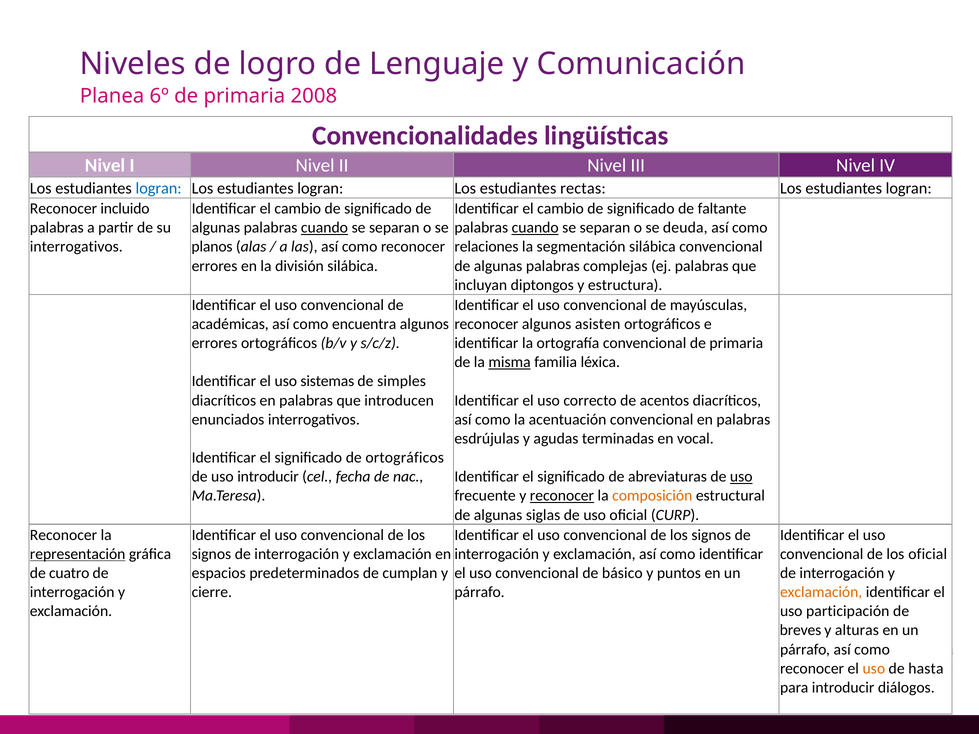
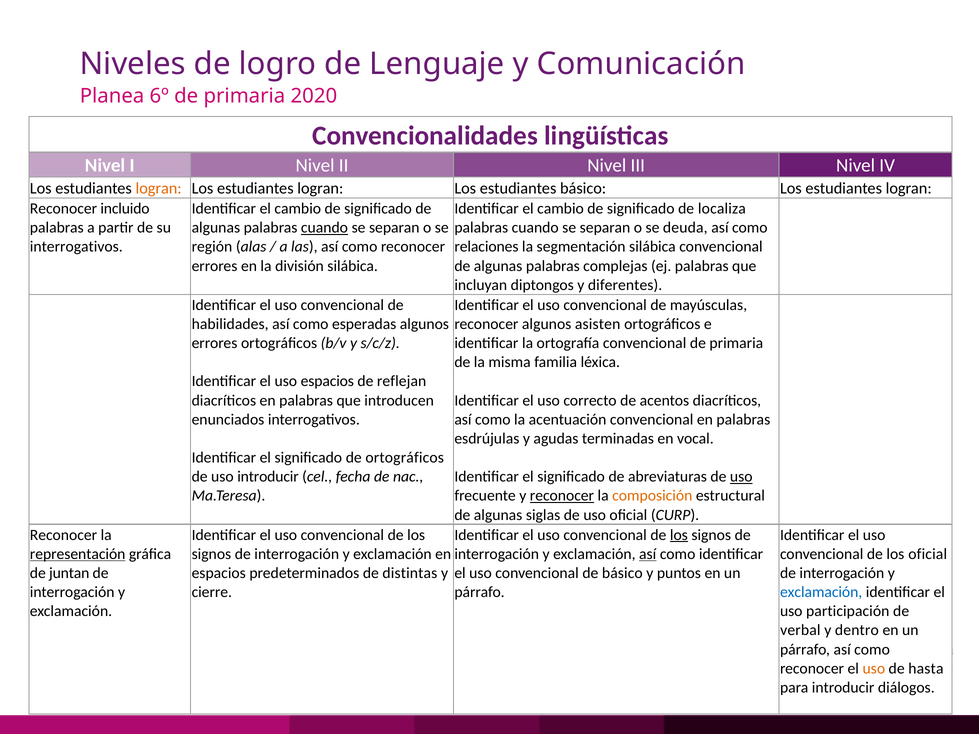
2008: 2008 -> 2020
logran at (159, 188) colour: blue -> orange
estudiantes rectas: rectas -> básico
faltante: faltante -> localiza
cuando at (535, 228) underline: present -> none
planos: planos -> región
estructura: estructura -> diferentes
académicas: académicas -> habilidades
encuentra: encuentra -> esperadas
misma underline: present -> none
uso sistemas: sistemas -> espacios
simples: simples -> reflejan
los at (679, 535) underline: none -> present
así at (648, 554) underline: none -> present
cuatro: cuatro -> juntan
cumplan: cumplan -> distintas
exclamación at (821, 592) colour: orange -> blue
breves: breves -> verbal
alturas: alturas -> dentro
